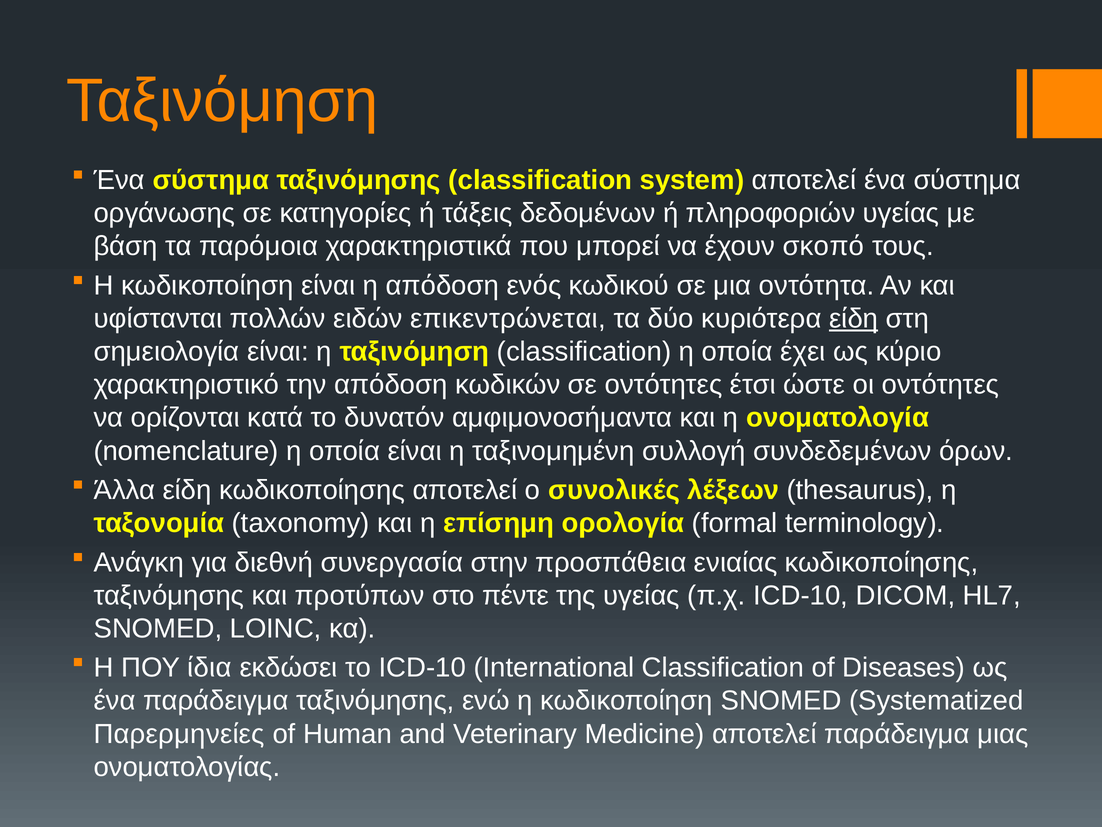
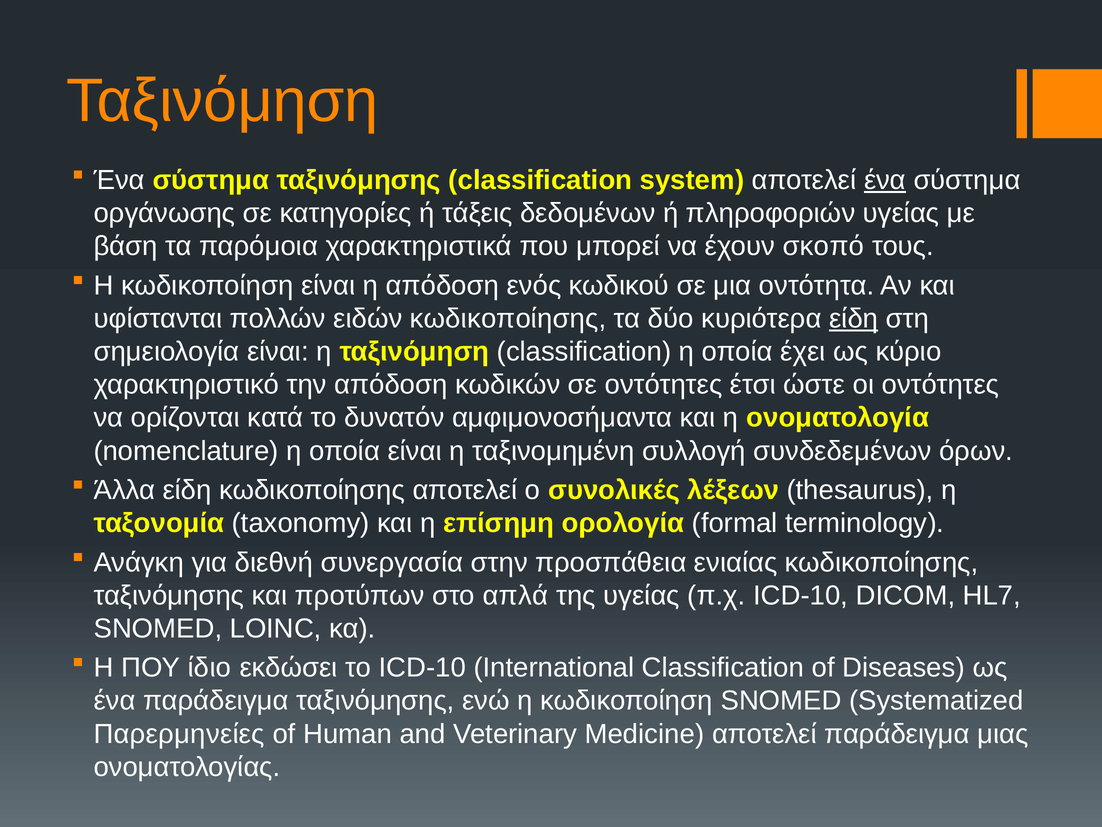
ένα at (885, 180) underline: none -> present
ειδών επικεντρώνεται: επικεντρώνεται -> κωδικοποίησης
πέντε: πέντε -> απλά
ίδια: ίδια -> ίδιο
